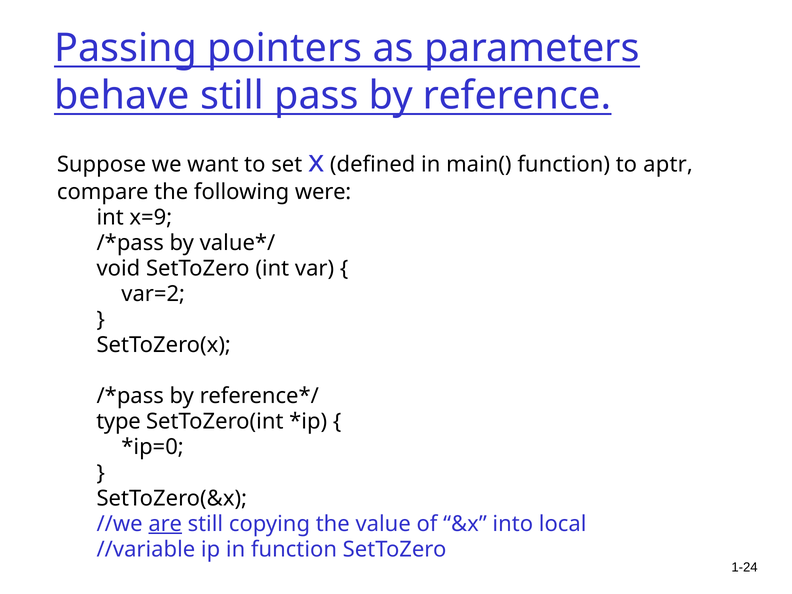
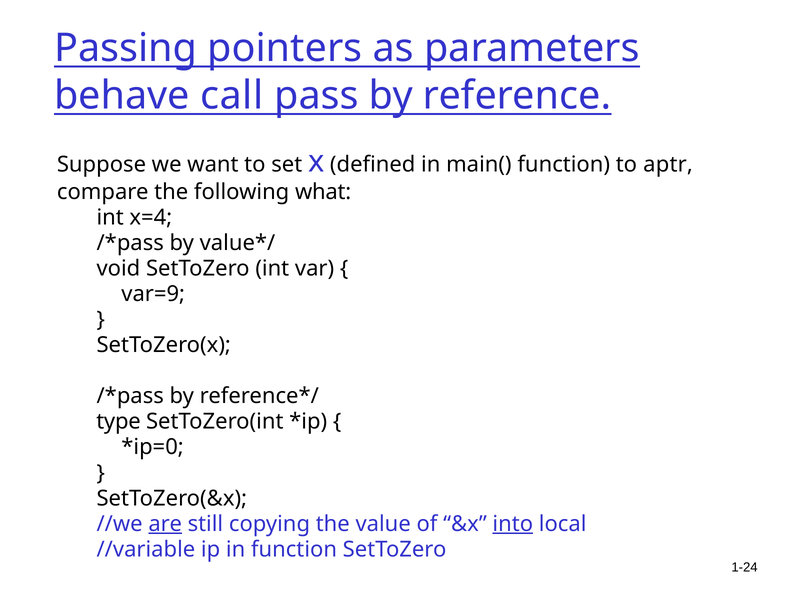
behave still: still -> call
were: were -> what
x=9: x=9 -> x=4
var=2: var=2 -> var=9
into underline: none -> present
